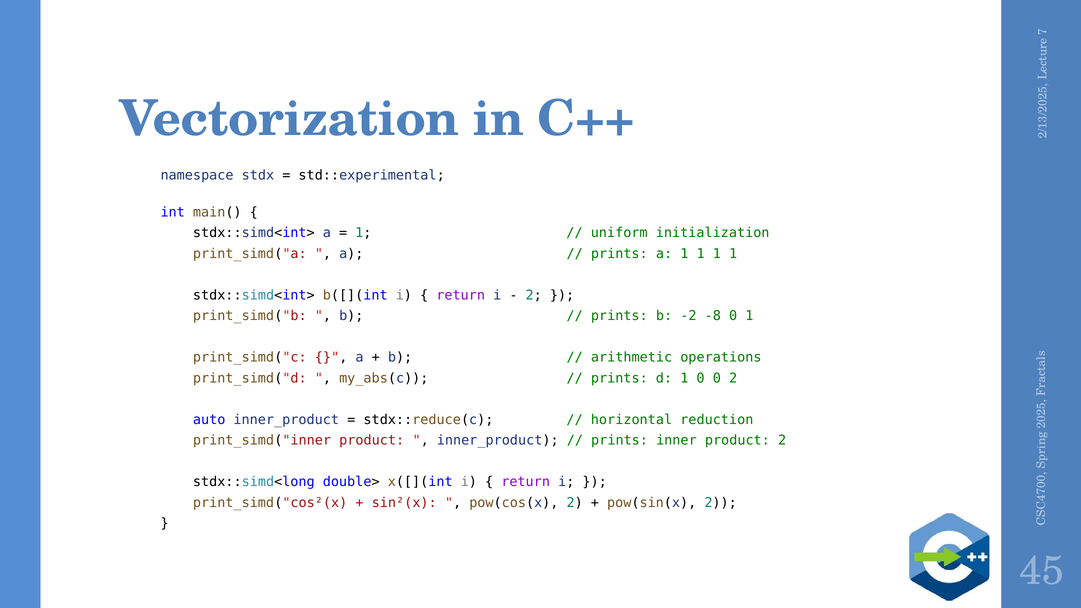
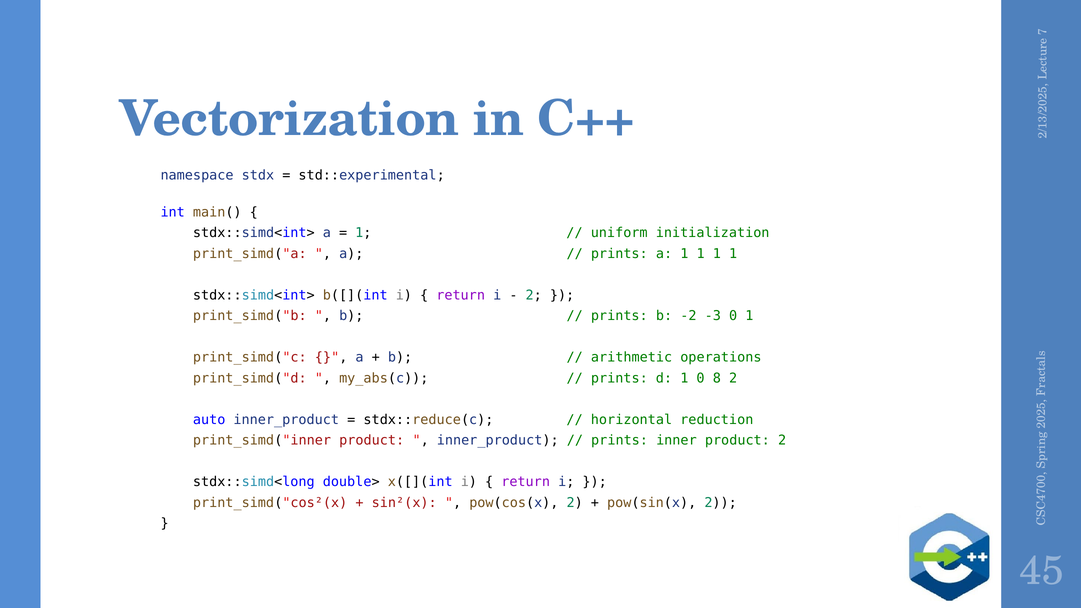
-8: -8 -> -3
1 0 0: 0 -> 8
